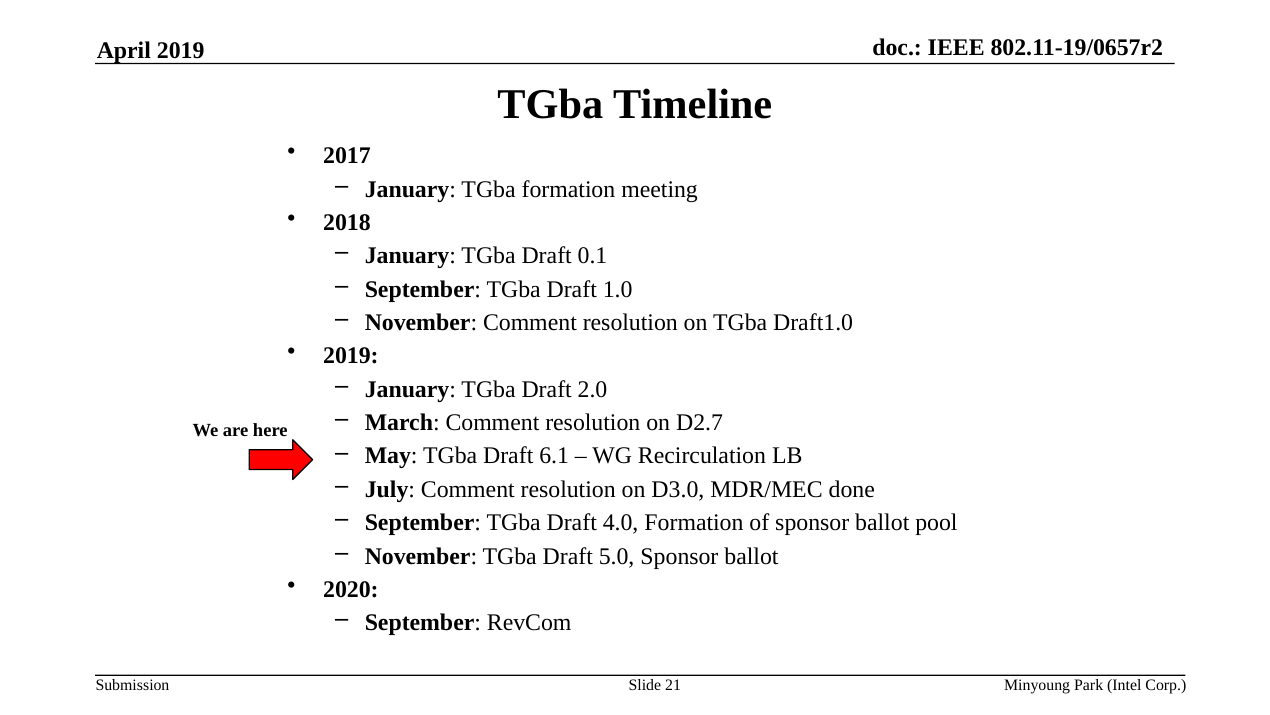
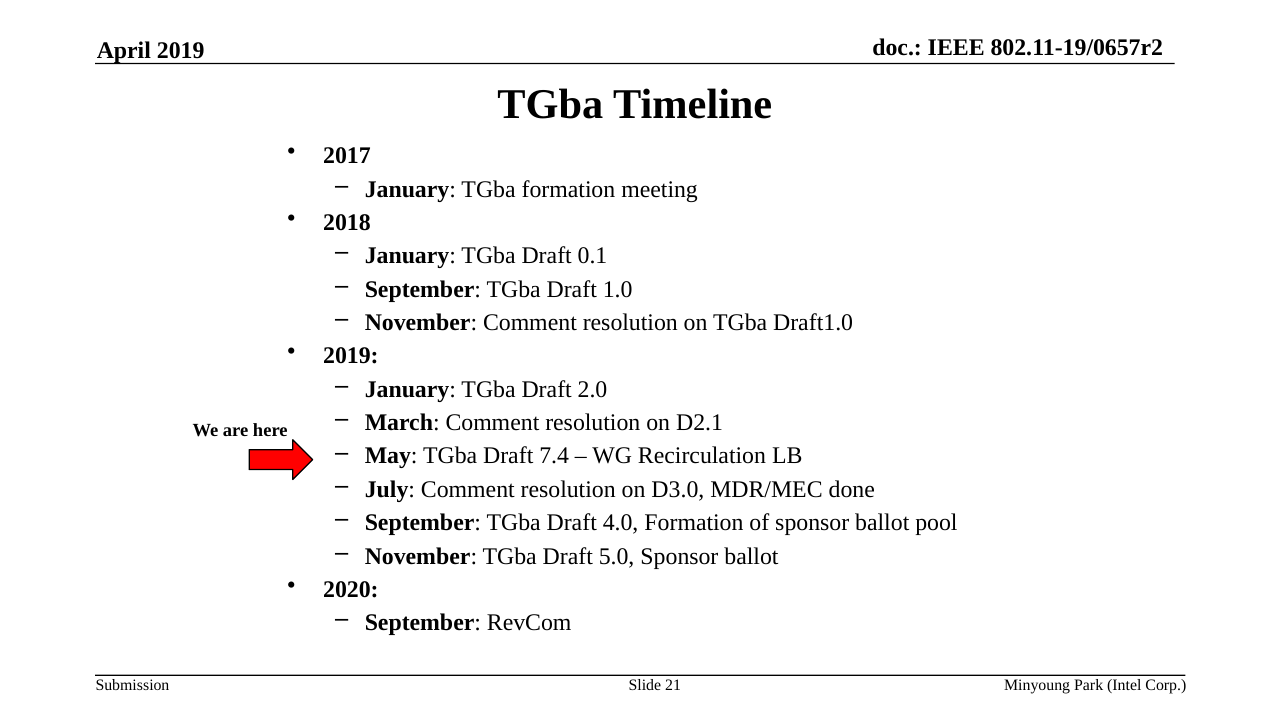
D2.7: D2.7 -> D2.1
6.1: 6.1 -> 7.4
